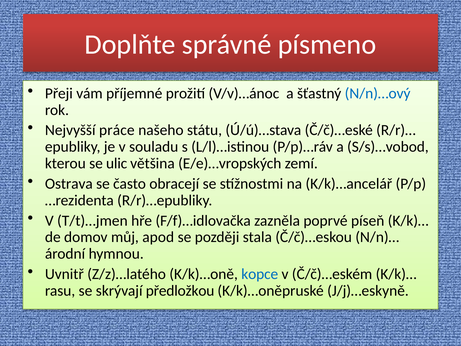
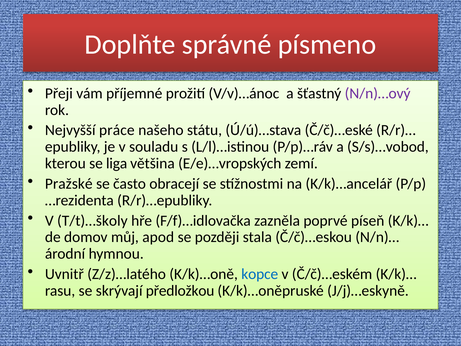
N/n)…ový colour: blue -> purple
ulic: ulic -> liga
Ostrava: Ostrava -> Pražské
T/t)…jmen: T/t)…jmen -> T/t)…školy
